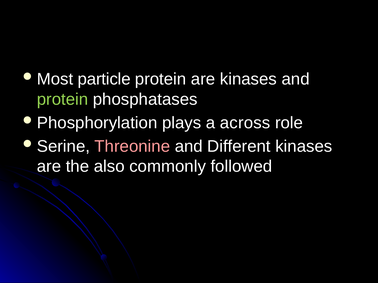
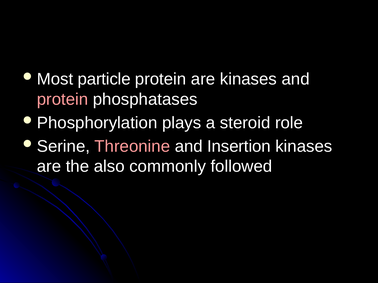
protein at (63, 99) colour: light green -> pink
across: across -> steroid
Different: Different -> Insertion
